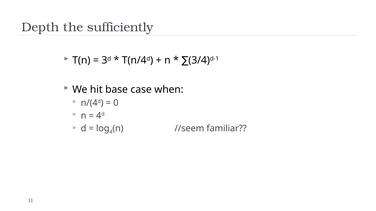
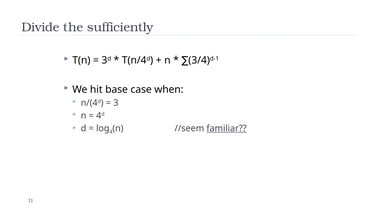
Depth: Depth -> Divide
0: 0 -> 3
familiar underline: none -> present
